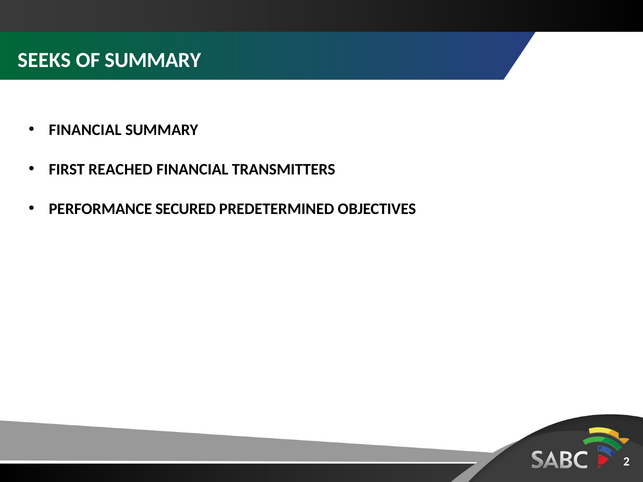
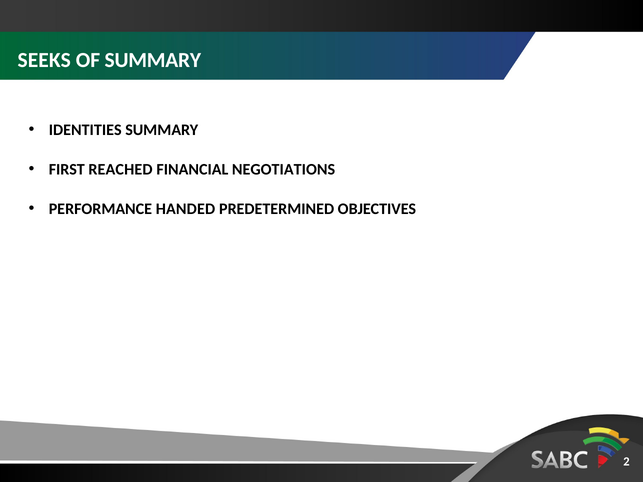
FINANCIAL at (85, 130): FINANCIAL -> IDENTITIES
TRANSMITTERS: TRANSMITTERS -> NEGOTIATIONS
SECURED: SECURED -> HANDED
